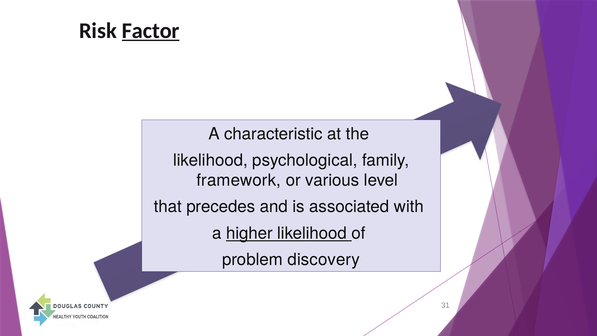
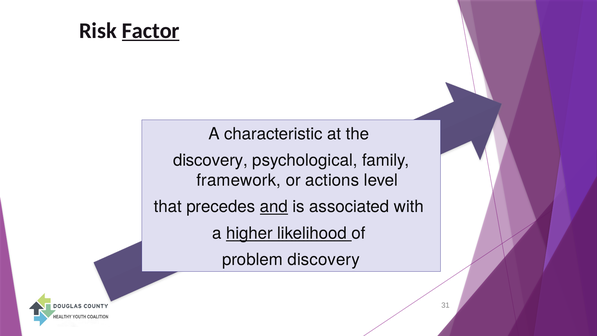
likelihood at (210, 160): likelihood -> discovery
various: various -> actions
and underline: none -> present
